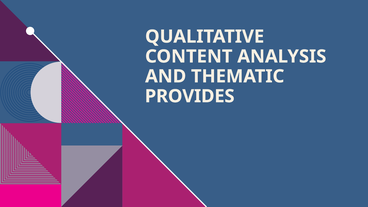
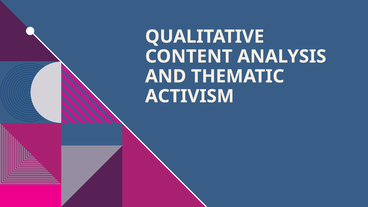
PROVIDES: PROVIDES -> ACTIVISM
